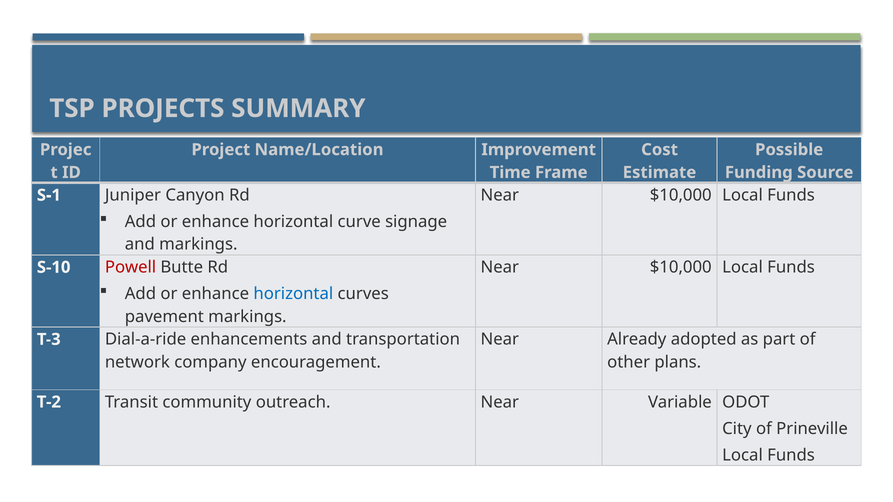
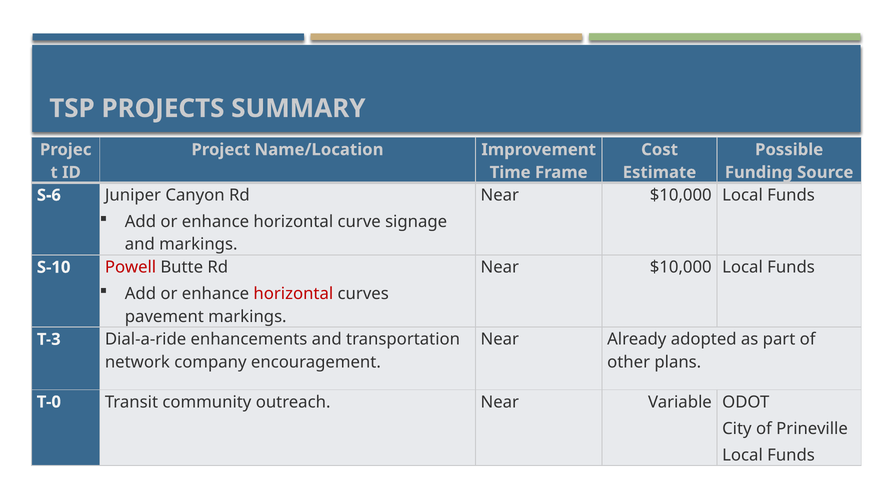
S-1: S-1 -> S-6
horizontal at (293, 294) colour: blue -> red
T-2: T-2 -> T-0
